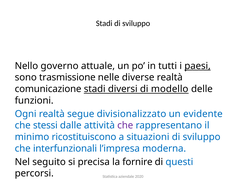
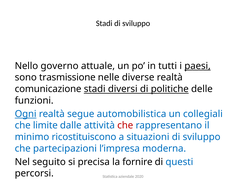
modello: modello -> politiche
Ogni underline: none -> present
divisionalizzato: divisionalizzato -> automobilistica
evidente: evidente -> collegiali
stessi: stessi -> limite
che at (125, 125) colour: purple -> red
interfunzionali: interfunzionali -> partecipazioni
